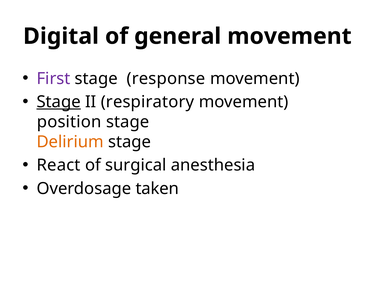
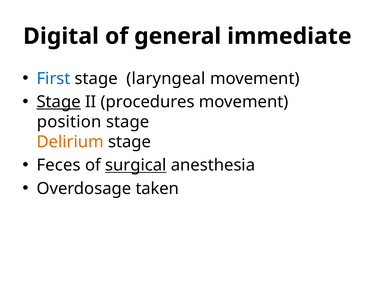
general movement: movement -> immediate
First colour: purple -> blue
response: response -> laryngeal
respiratory: respiratory -> procedures
React: React -> Feces
surgical underline: none -> present
